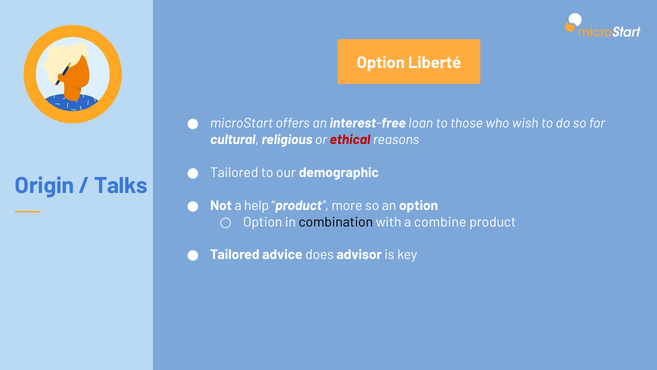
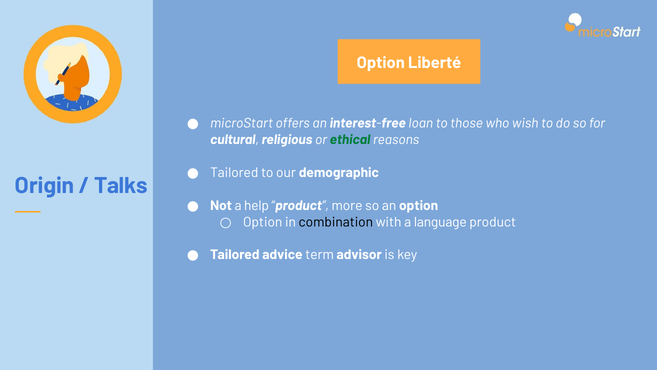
ethical colour: red -> green
combine: combine -> language
does: does -> term
